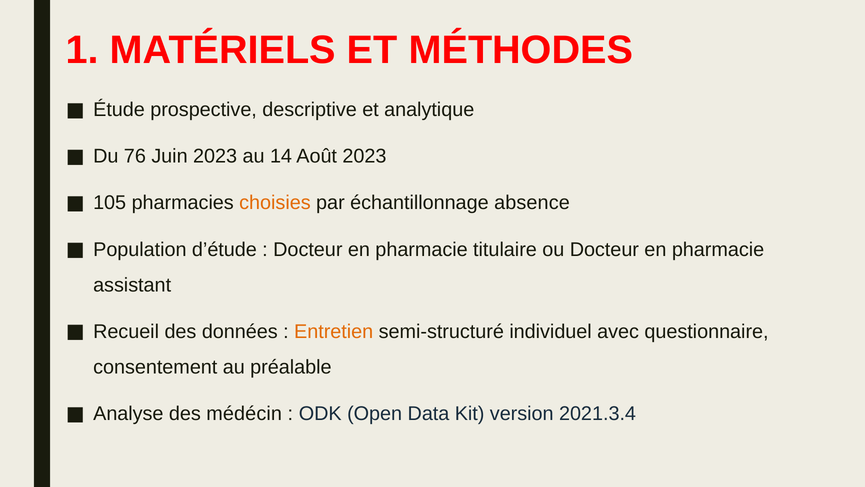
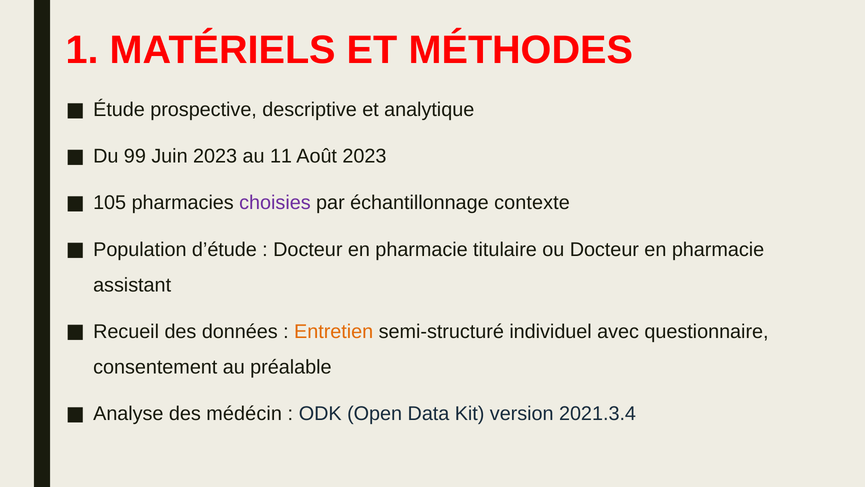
76: 76 -> 99
14: 14 -> 11
choisies colour: orange -> purple
absence: absence -> contexte
